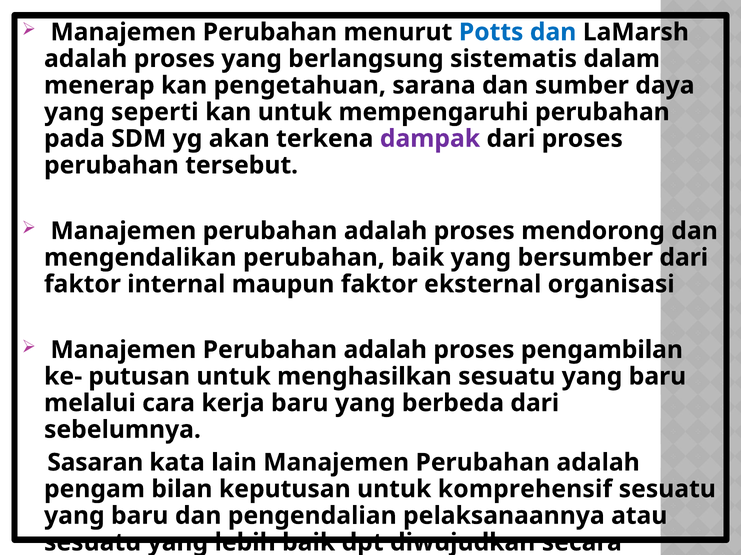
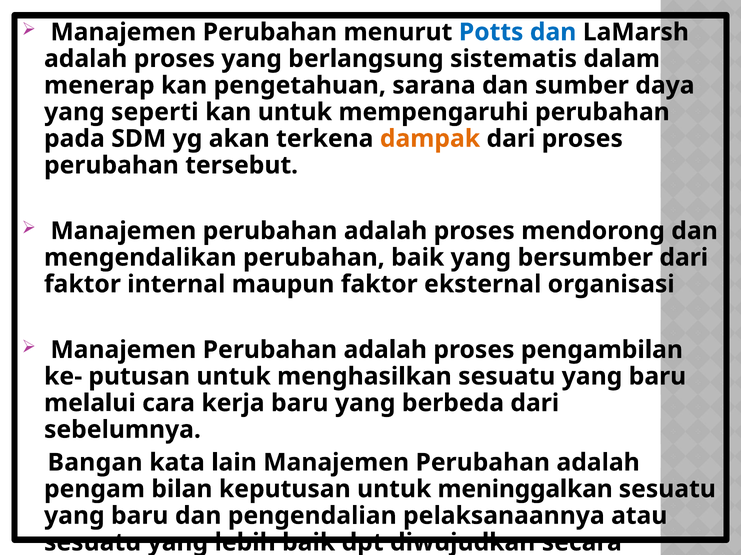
dampak colour: purple -> orange
Sasaran: Sasaran -> Bangan
komprehensif: komprehensif -> meninggalkan
